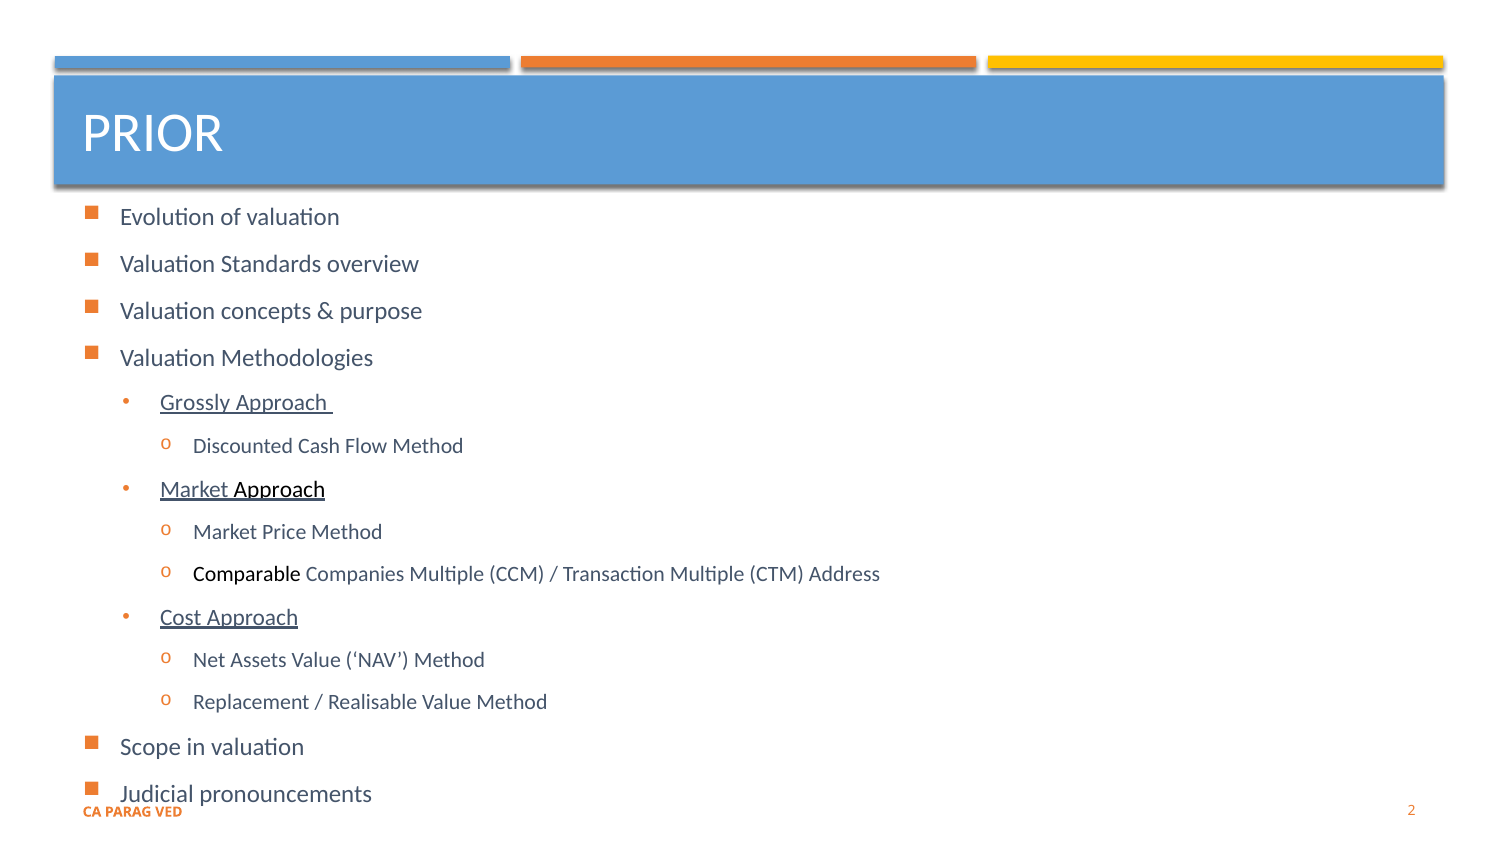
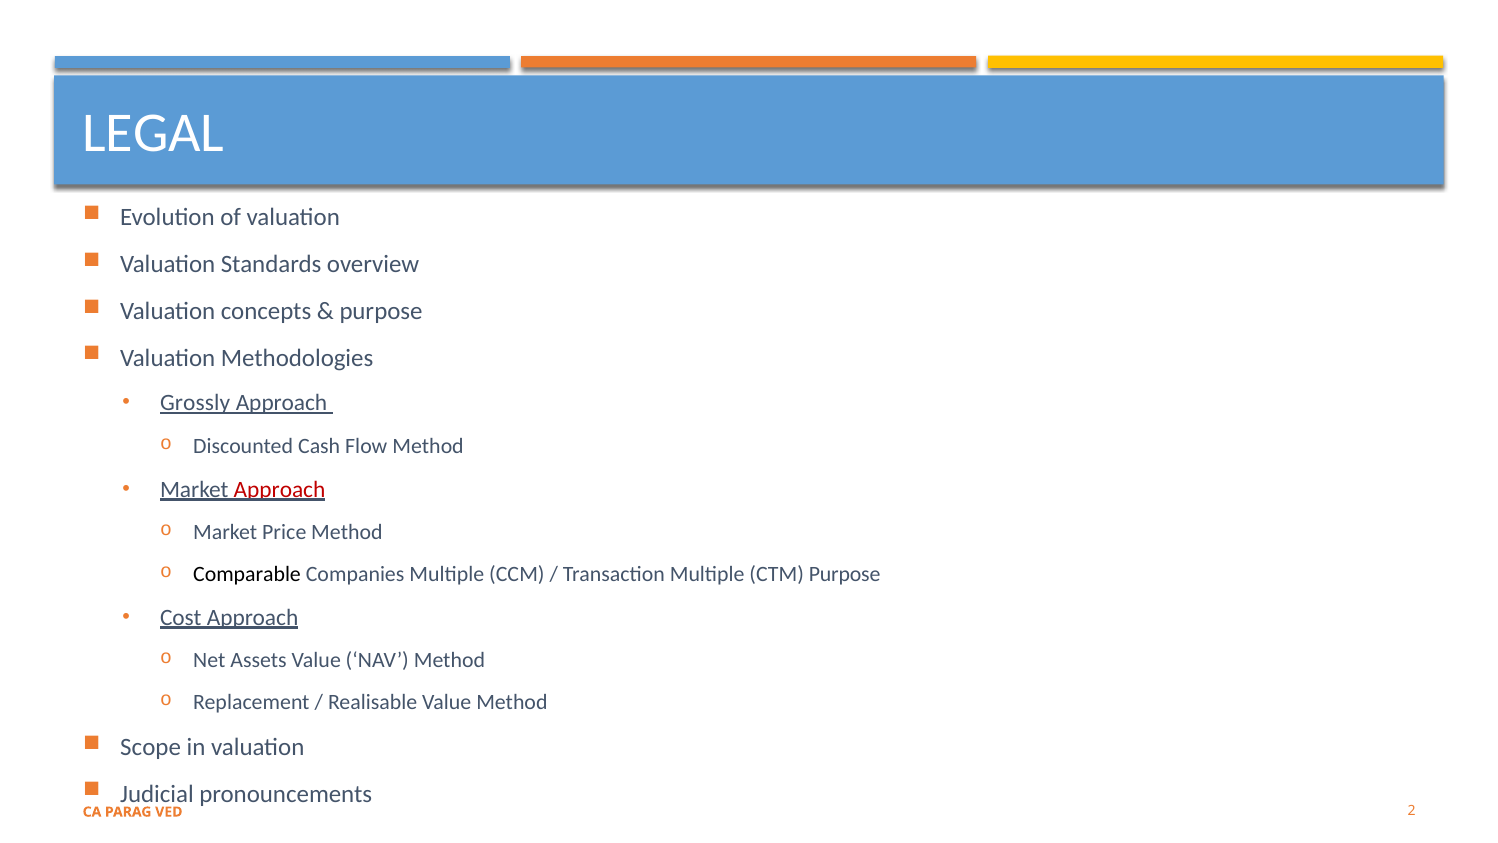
PRIOR: PRIOR -> LEGAL
Approach at (280, 489) colour: black -> red
CTM Address: Address -> Purpose
